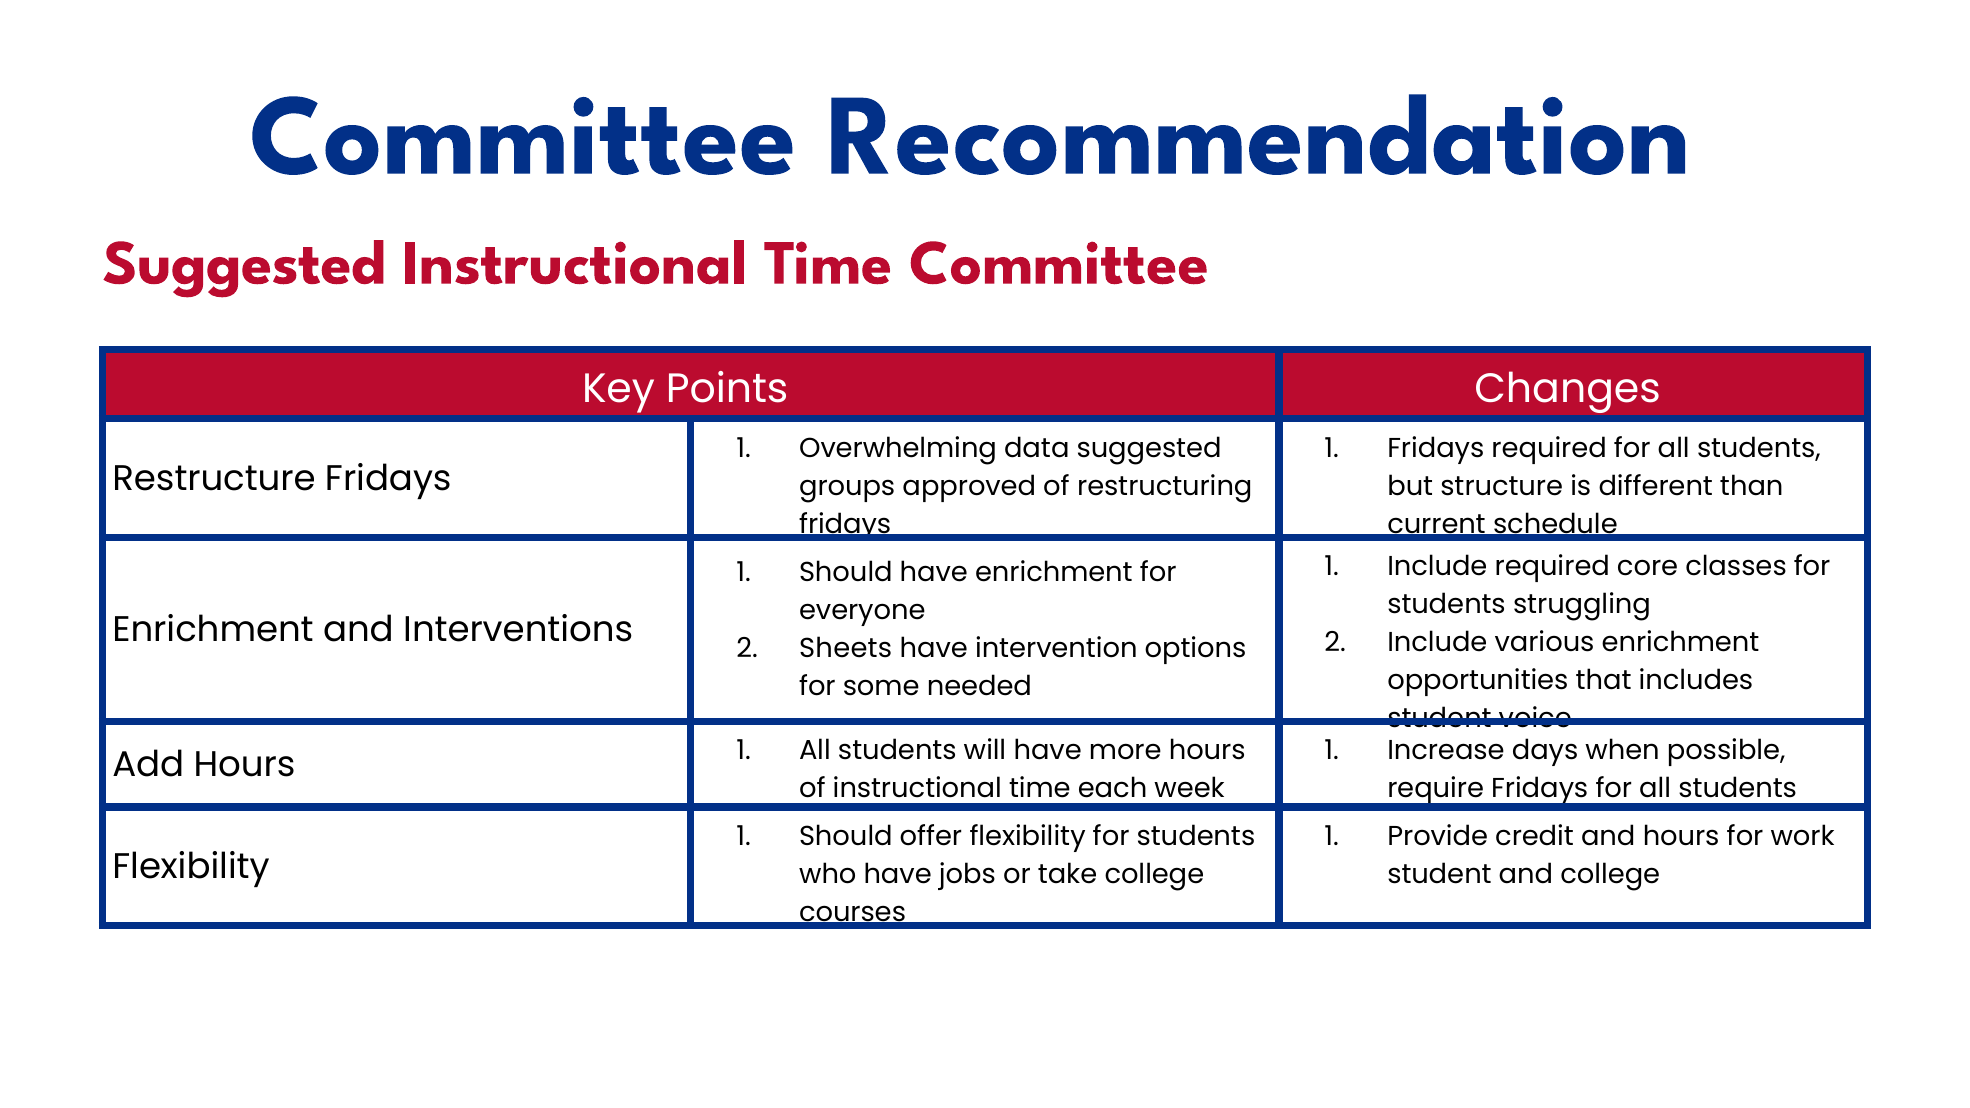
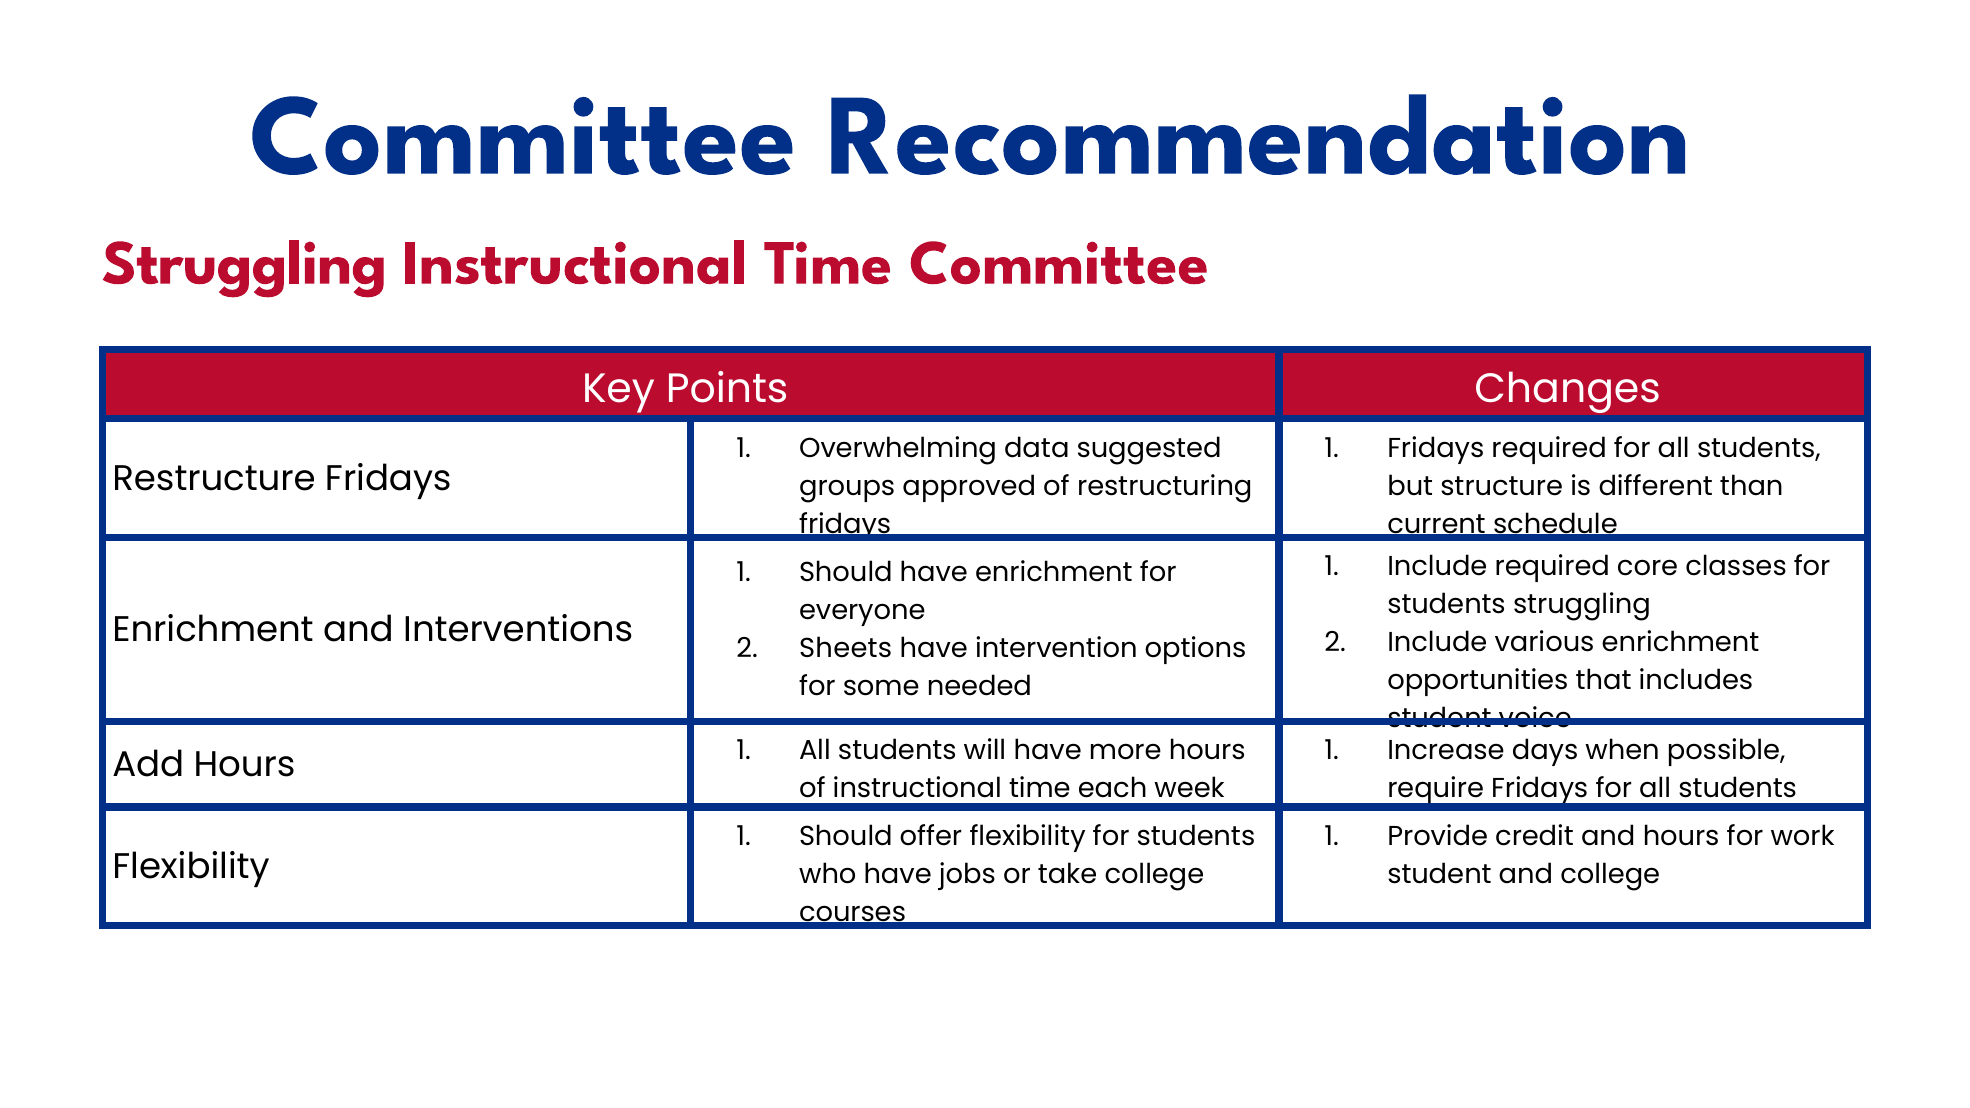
Suggested at (244, 263): Suggested -> Struggling
